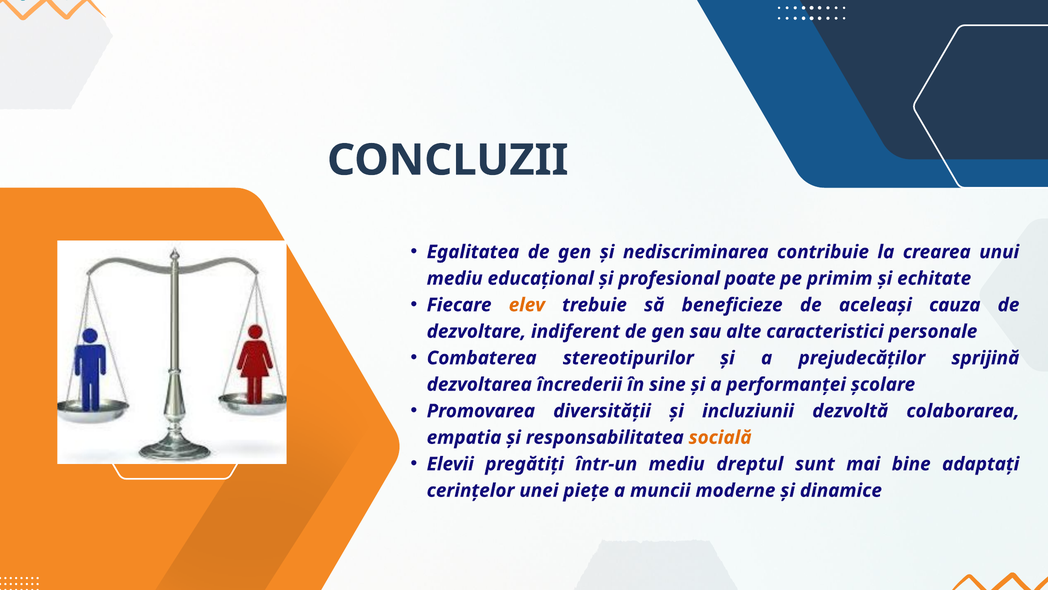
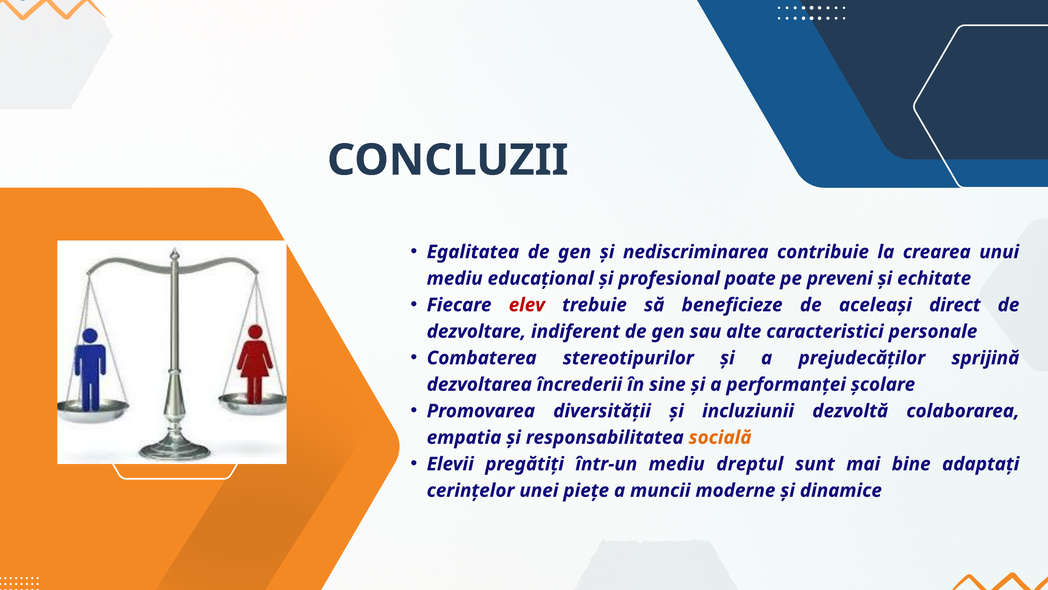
primim: primim -> preveni
elev colour: orange -> red
cauza: cauza -> direct
